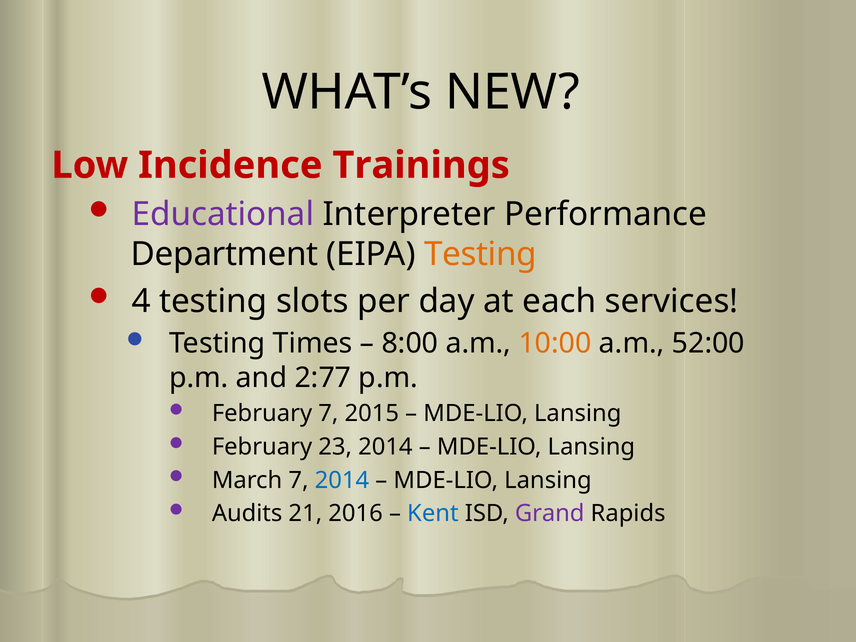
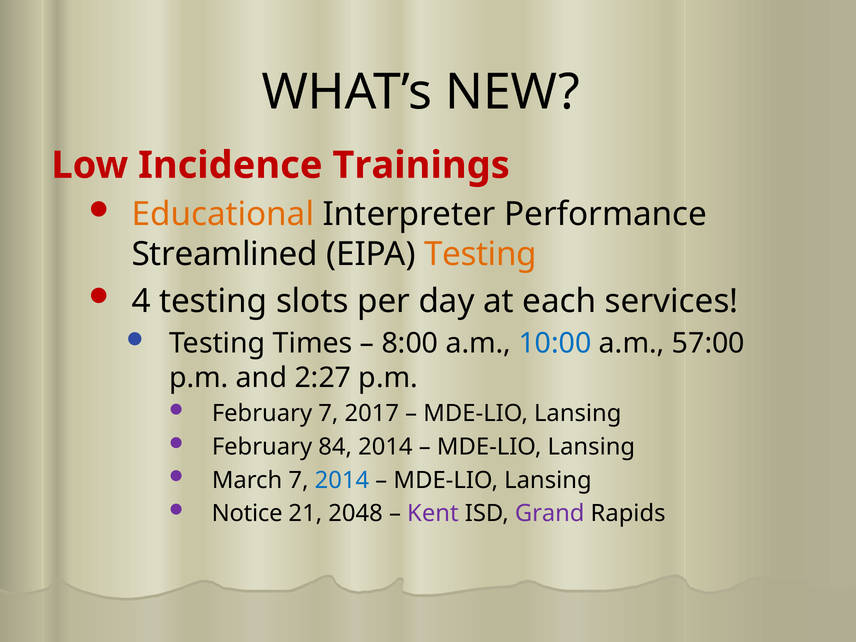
Educational colour: purple -> orange
Department: Department -> Streamlined
10:00 colour: orange -> blue
52:00: 52:00 -> 57:00
2:77: 2:77 -> 2:27
2015: 2015 -> 2017
23: 23 -> 84
Audits: Audits -> Notice
2016: 2016 -> 2048
Kent colour: blue -> purple
